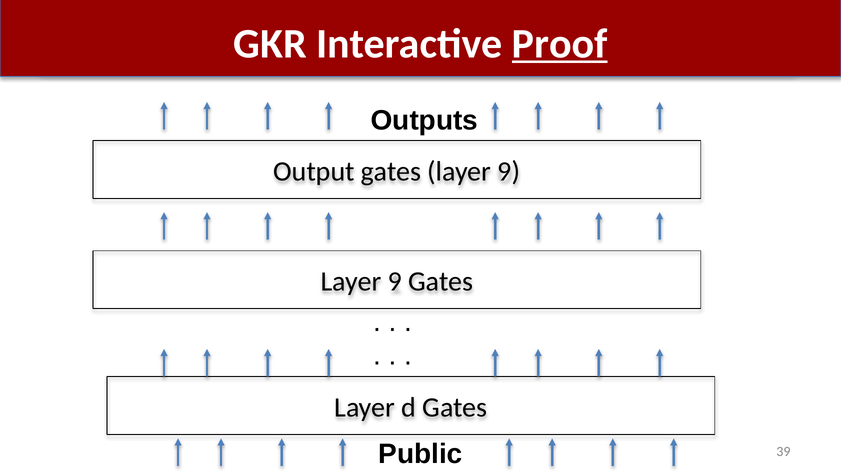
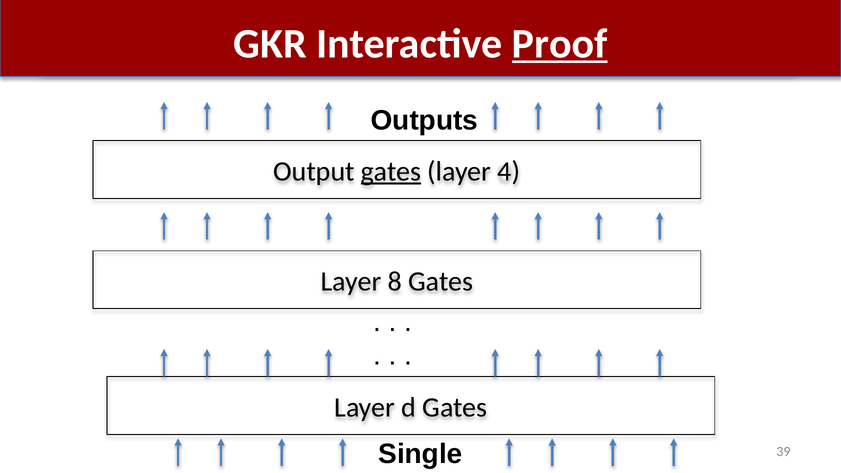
gates at (391, 172) underline: none -> present
9 at (509, 172): 9 -> 4
9 at (395, 282): 9 -> 8
Public: Public -> Single
